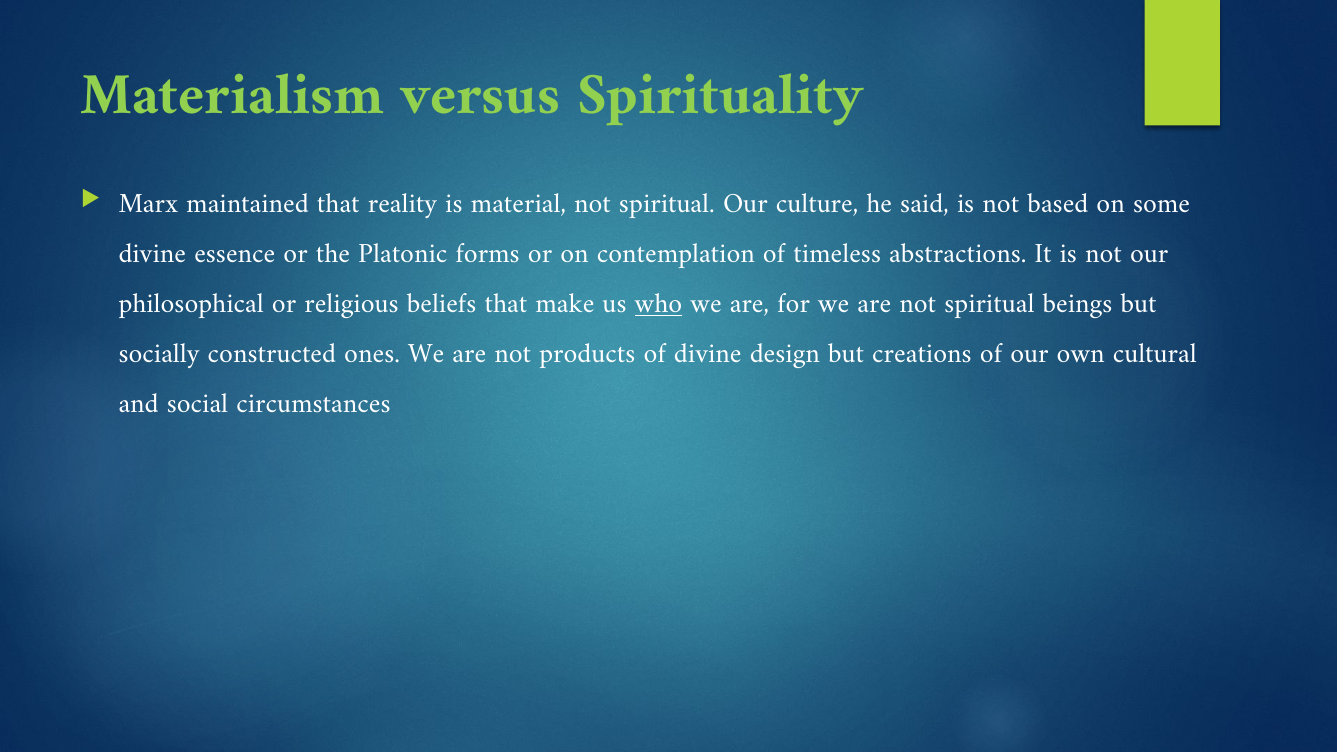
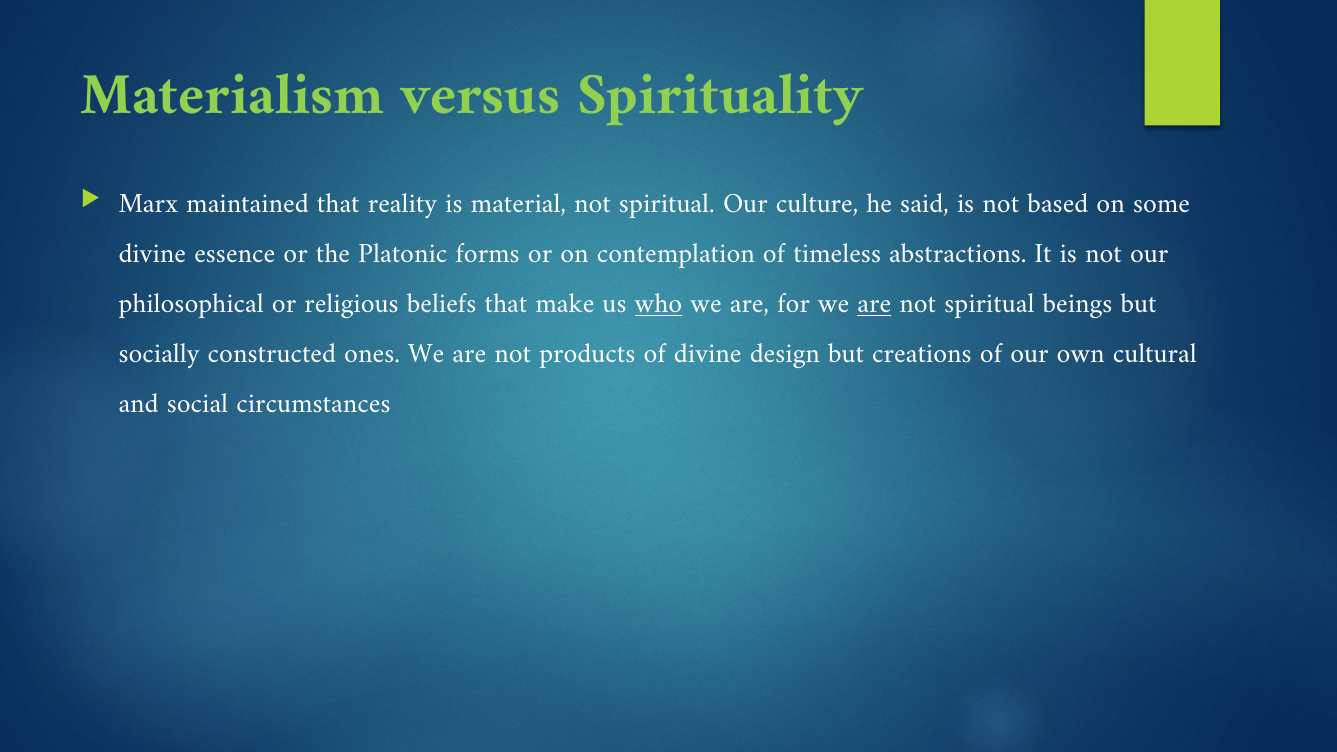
are at (874, 303) underline: none -> present
